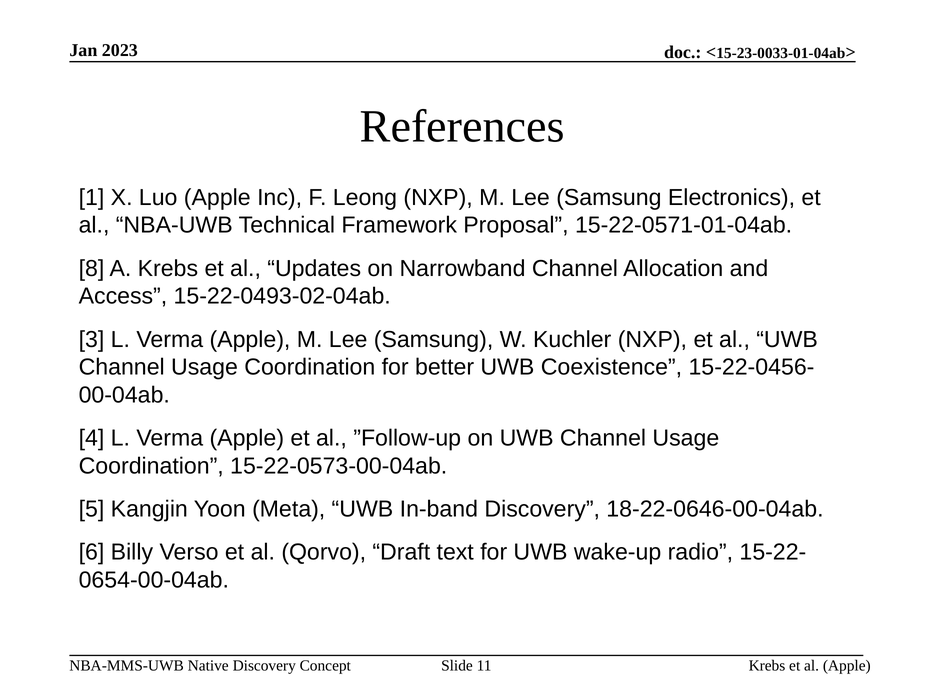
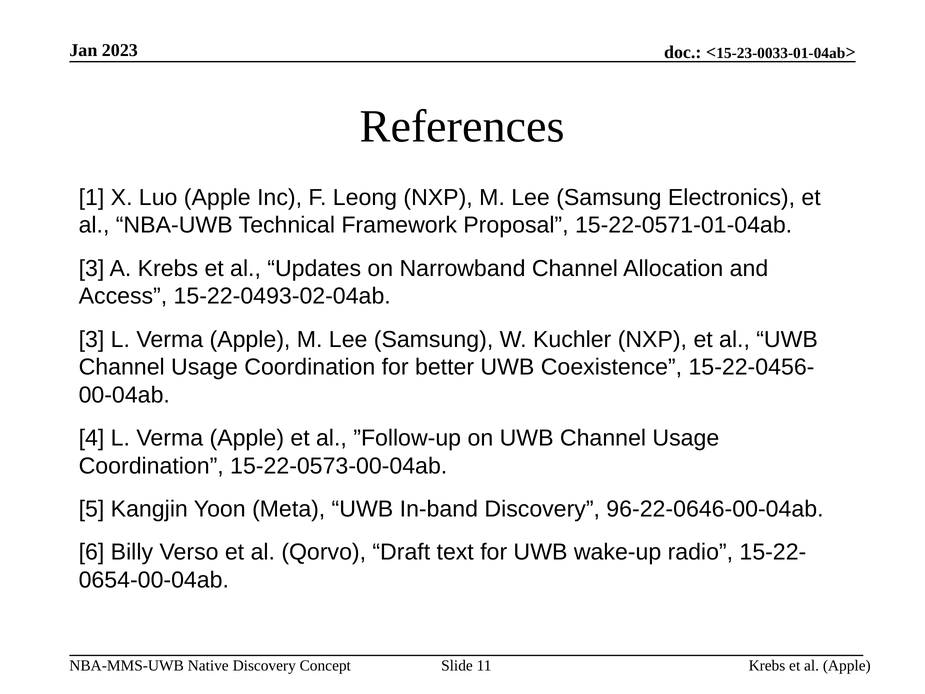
8 at (92, 268): 8 -> 3
18-22-0646-00-04ab: 18-22-0646-00-04ab -> 96-22-0646-00-04ab
